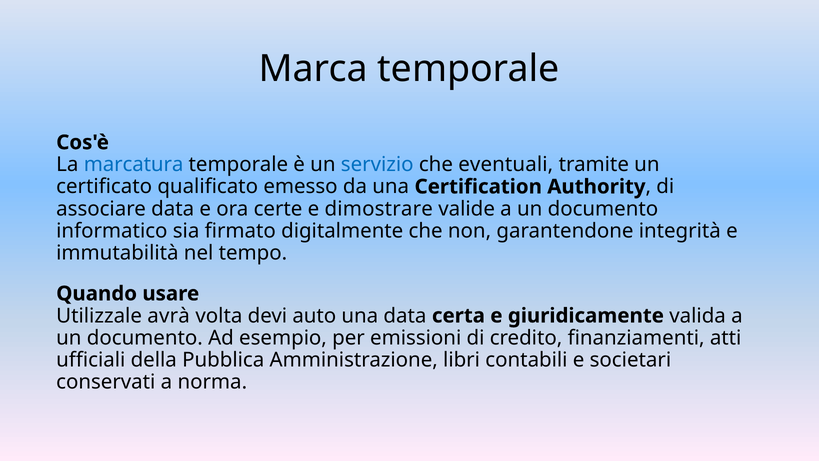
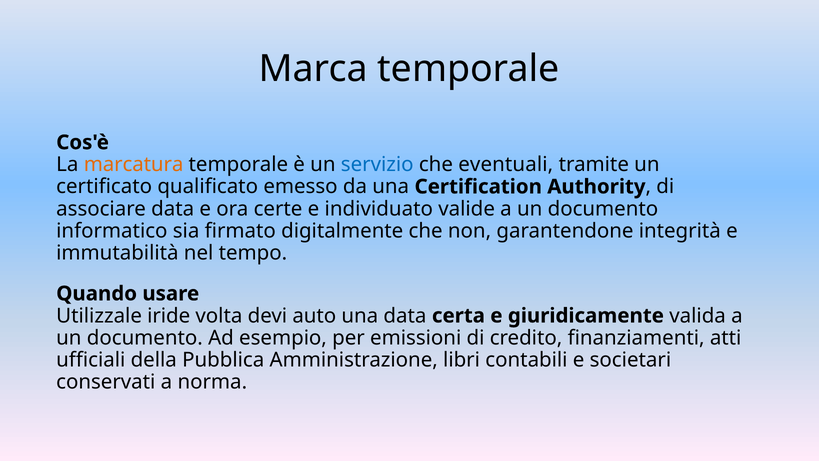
marcatura colour: blue -> orange
dimostrare: dimostrare -> individuato
avrà: avrà -> iride
